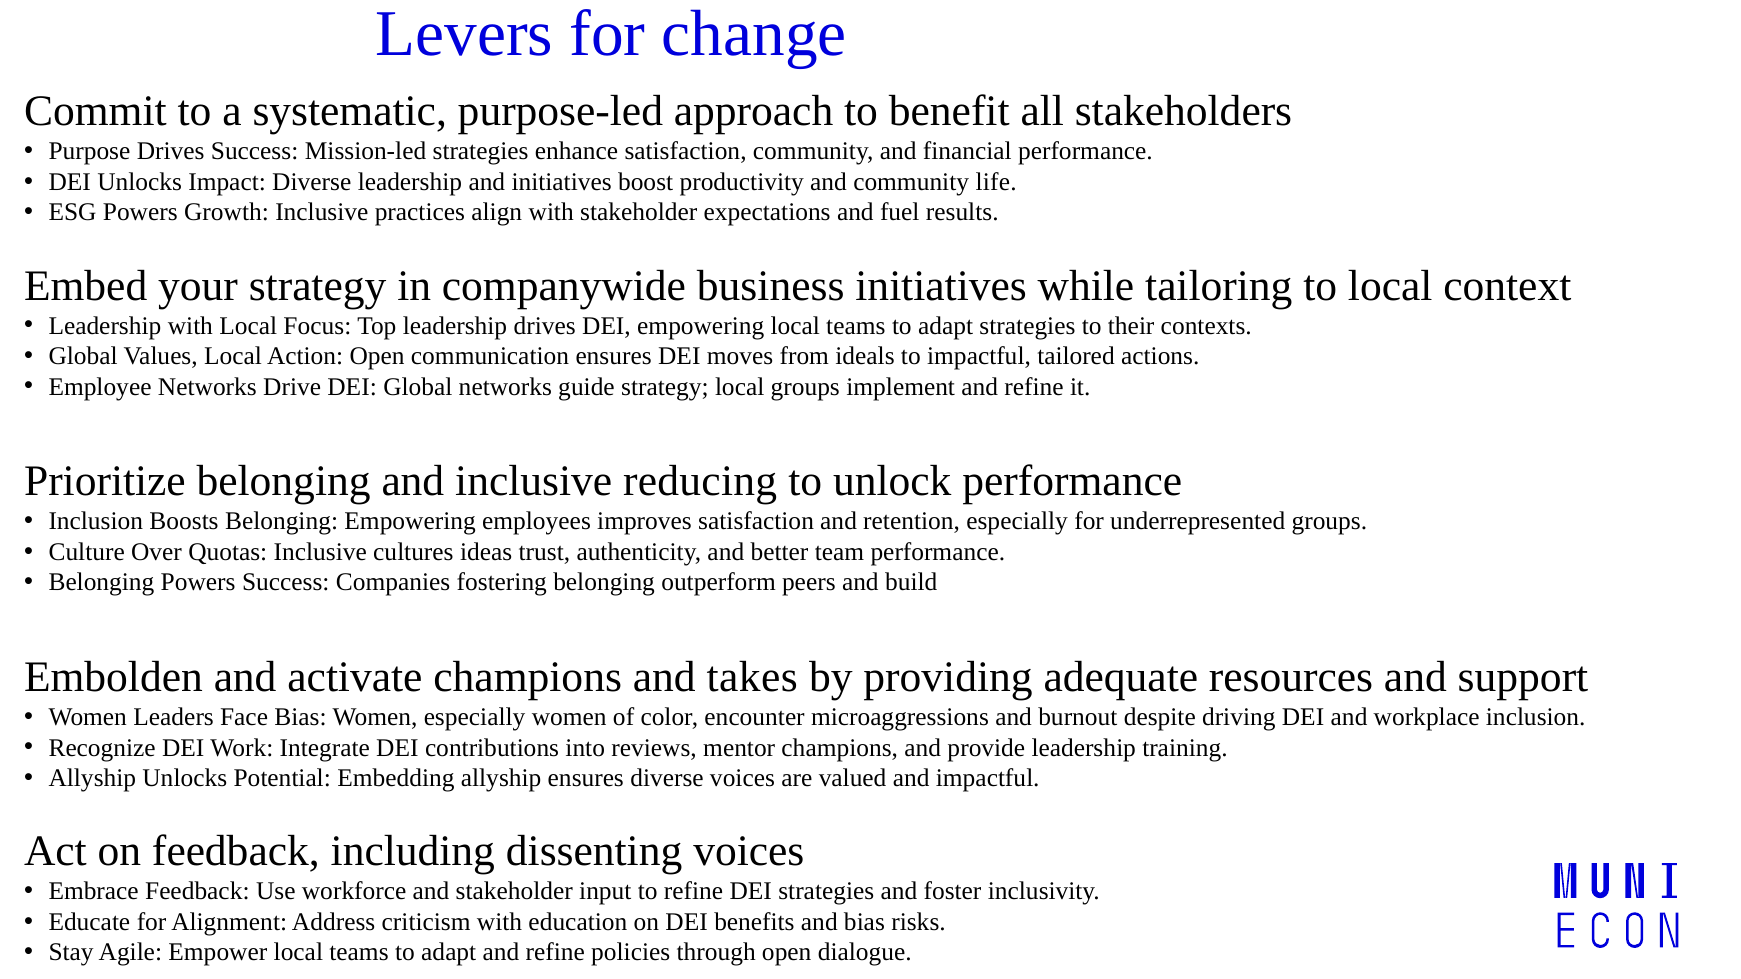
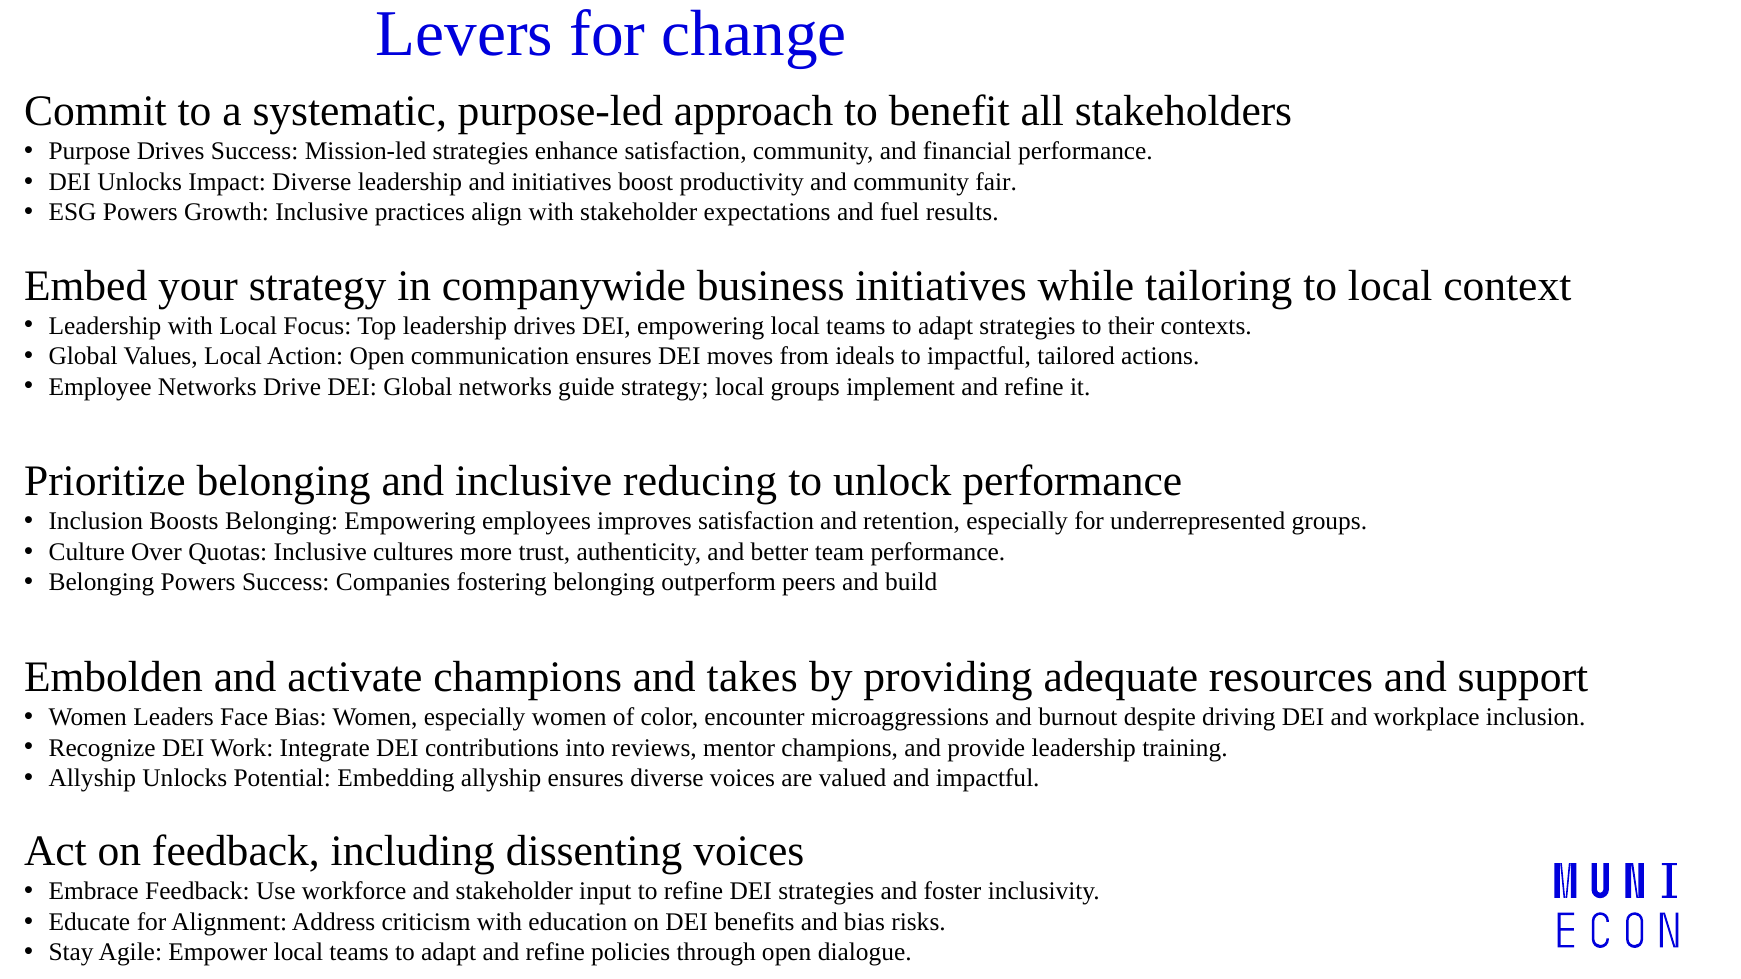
life: life -> fair
ideas: ideas -> more
